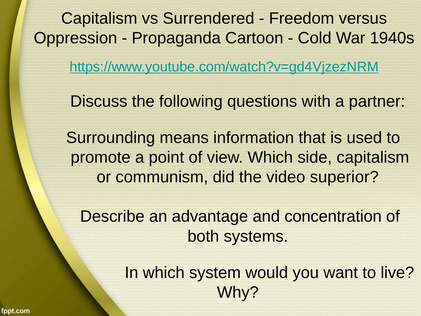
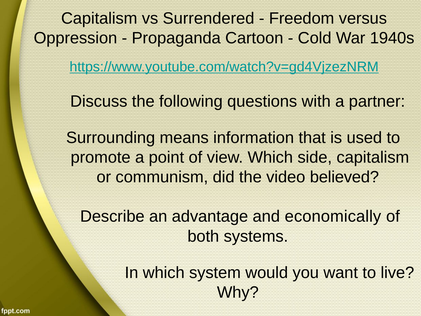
superior: superior -> believed
concentration: concentration -> economically
